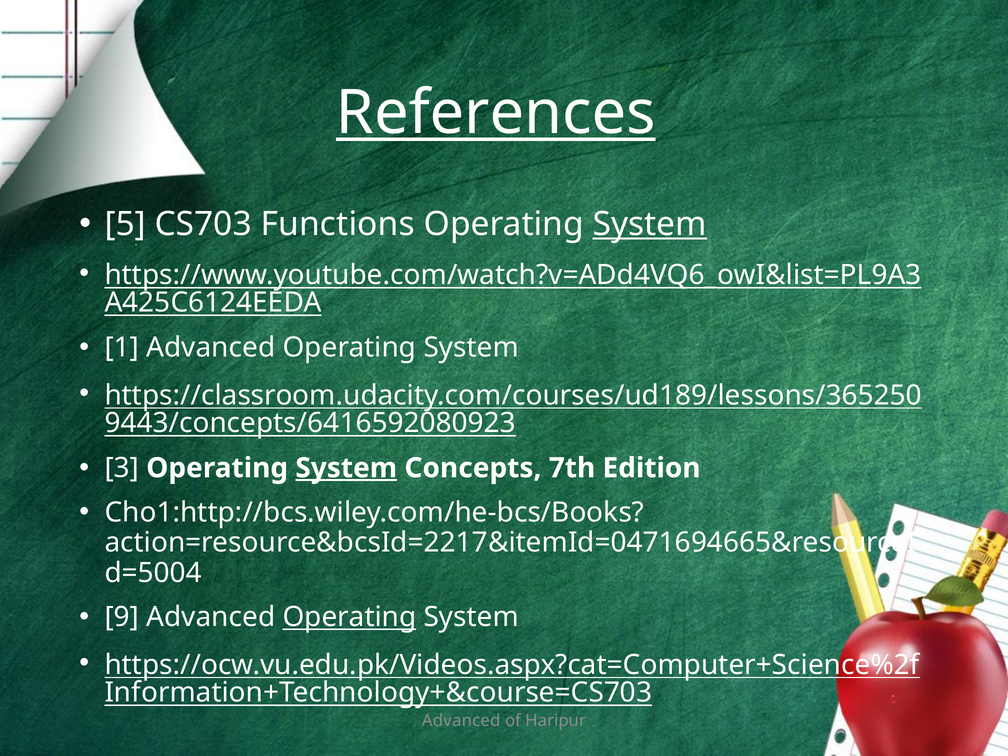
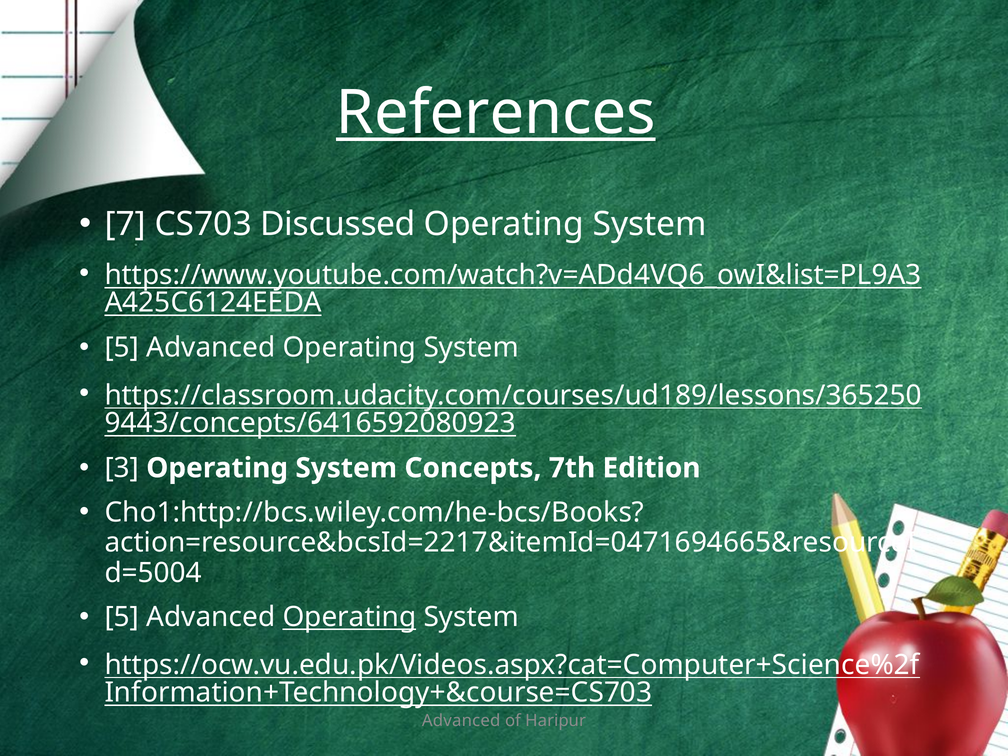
5: 5 -> 7
Functions: Functions -> Discussed
System at (650, 224) underline: present -> none
1 at (122, 348): 1 -> 5
System at (346, 468) underline: present -> none
9 at (122, 617): 9 -> 5
